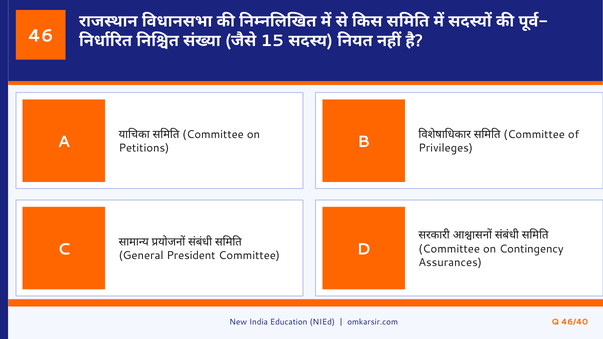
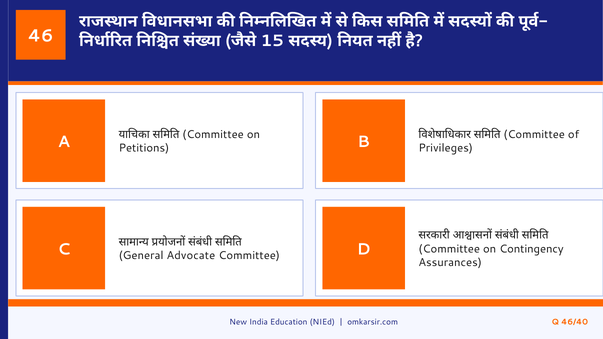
President: President -> Advocate
